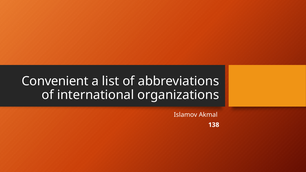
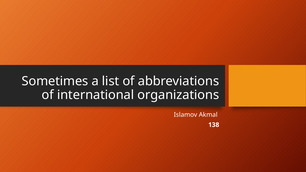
Convenient: Convenient -> Sometimes
